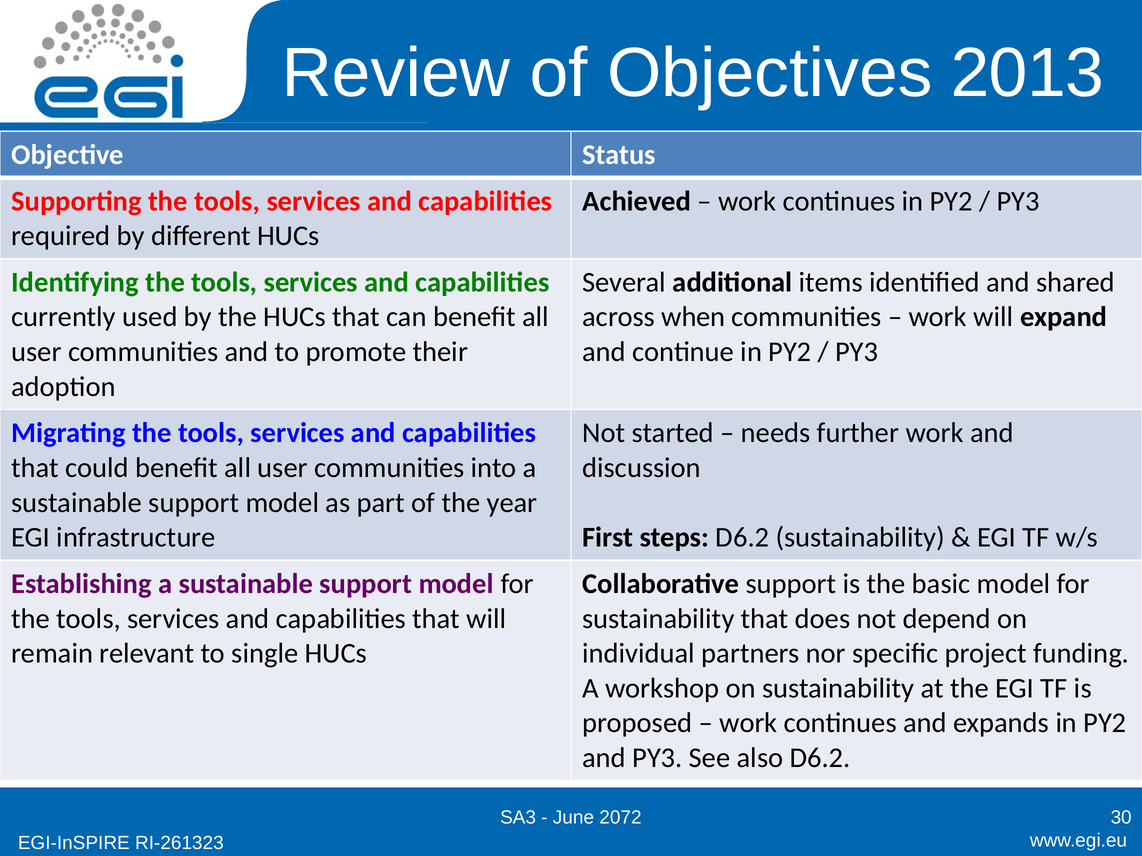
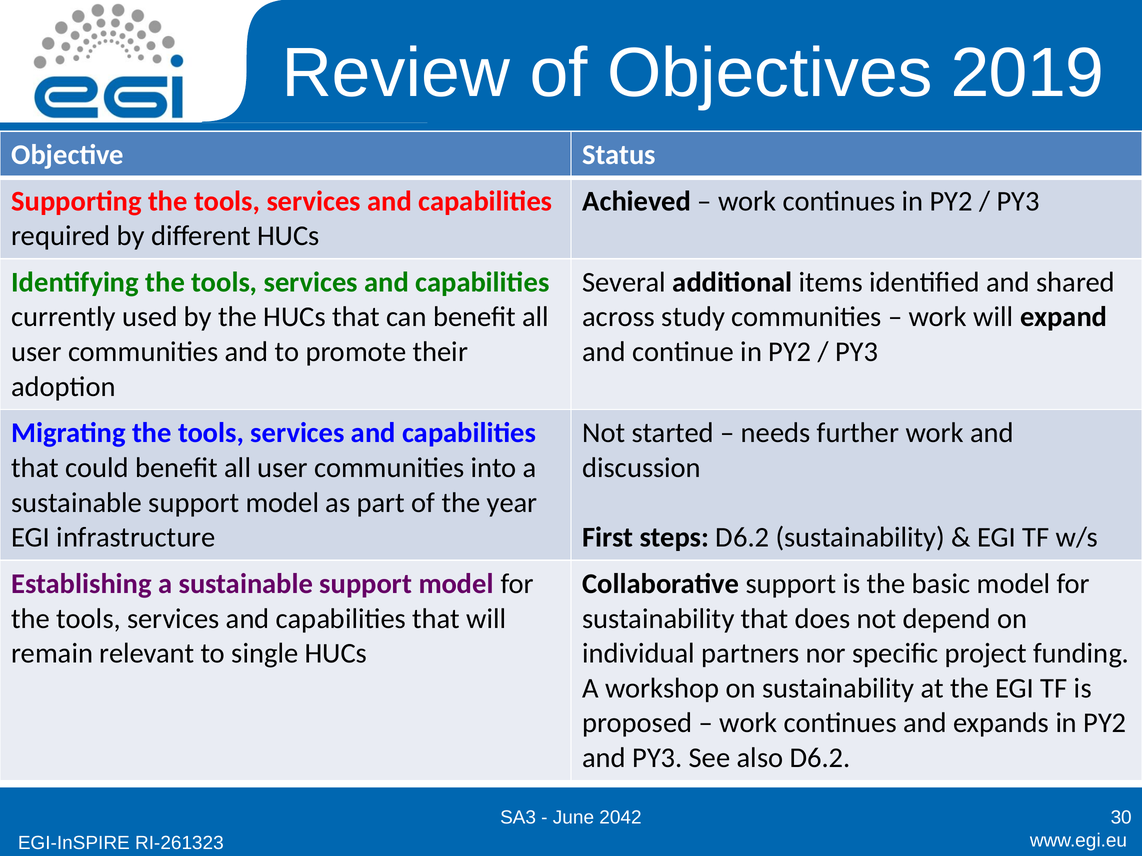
2013: 2013 -> 2019
when: when -> study
2072: 2072 -> 2042
